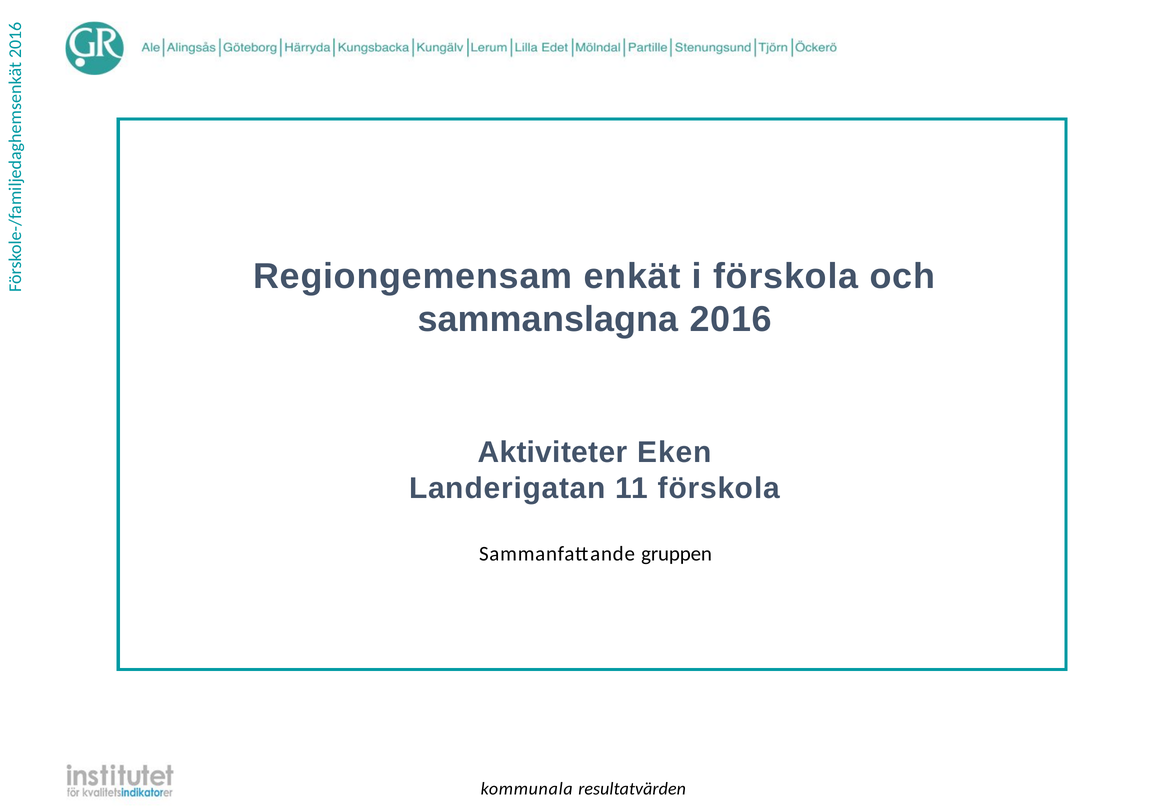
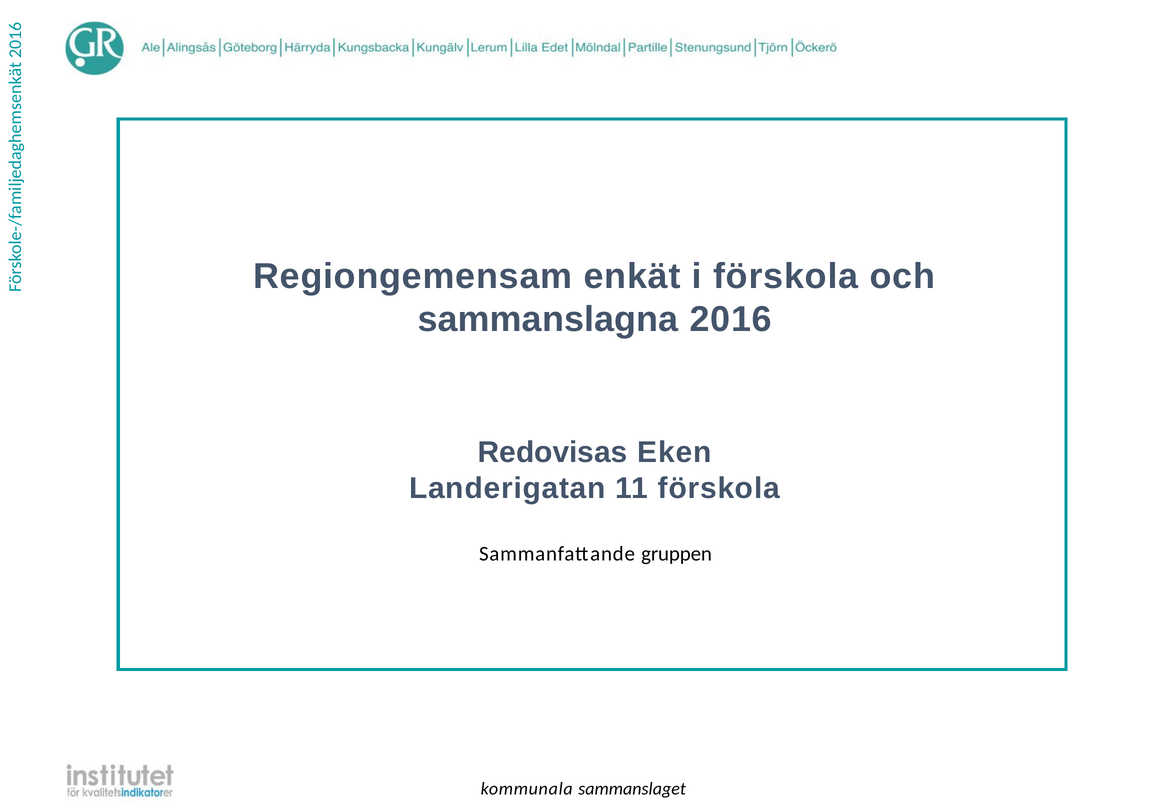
Aktiviteter: Aktiviteter -> Redovisas
resultatvärden: resultatvärden -> sammanslaget
